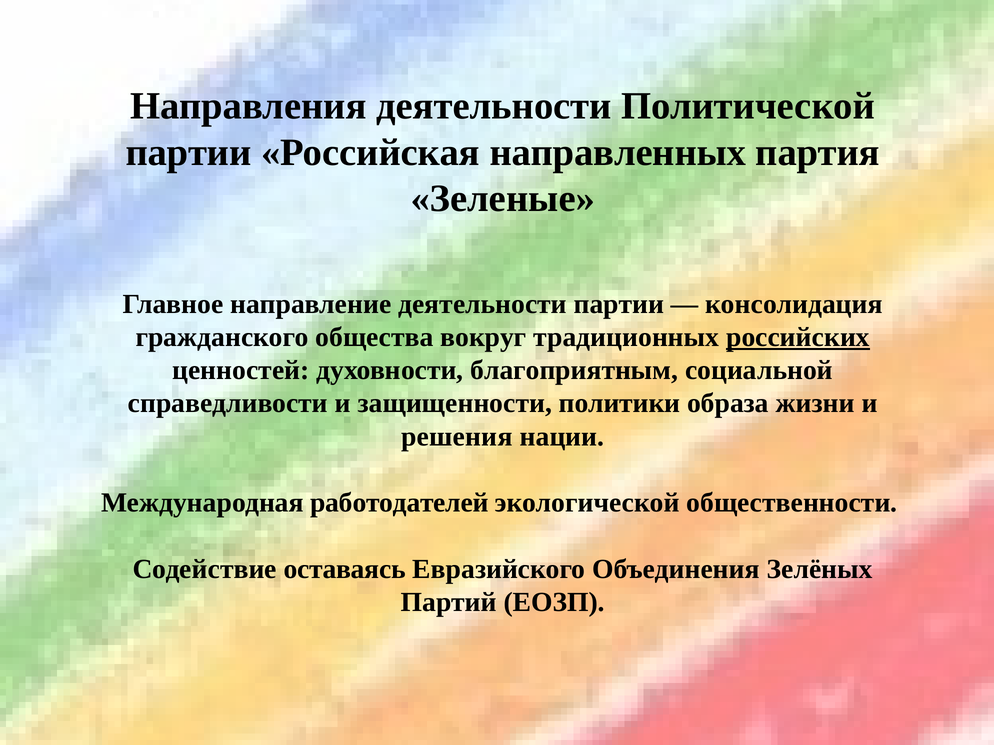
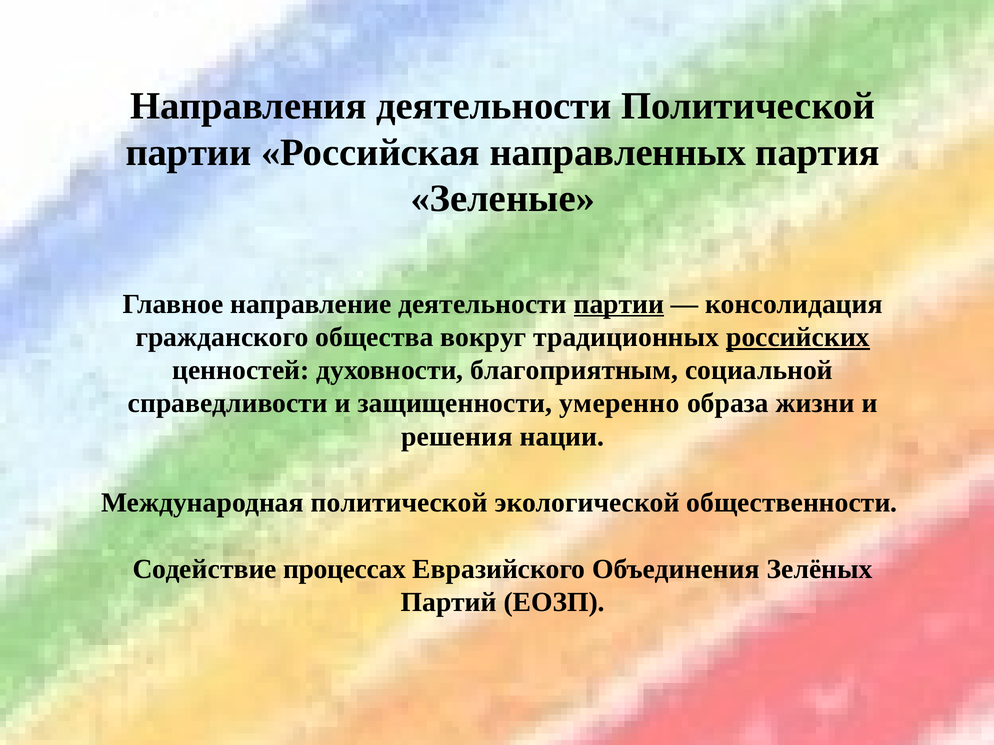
партии at (619, 304) underline: none -> present
политики: политики -> умеренно
Международная работодателей: работодателей -> политической
оставаясь: оставаясь -> процессах
